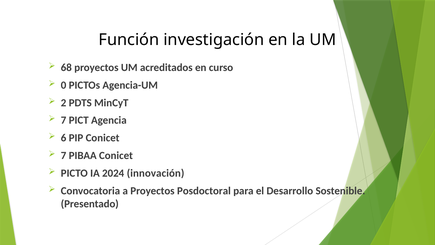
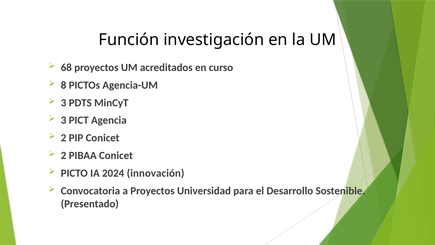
0: 0 -> 8
2 at (64, 103): 2 -> 3
7 at (64, 120): 7 -> 3
6 at (64, 138): 6 -> 2
7 at (64, 155): 7 -> 2
Posdoctoral: Posdoctoral -> Universidad
